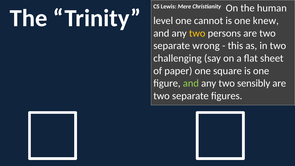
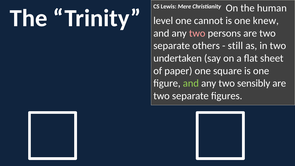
two at (197, 33) colour: yellow -> pink
wrong: wrong -> others
this: this -> still
challenging: challenging -> undertaken
